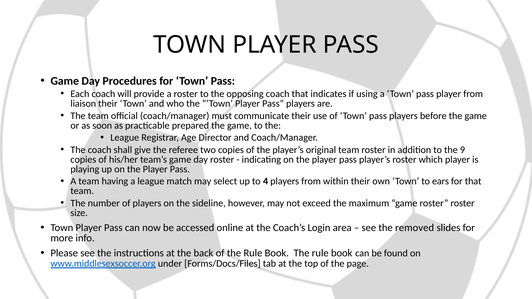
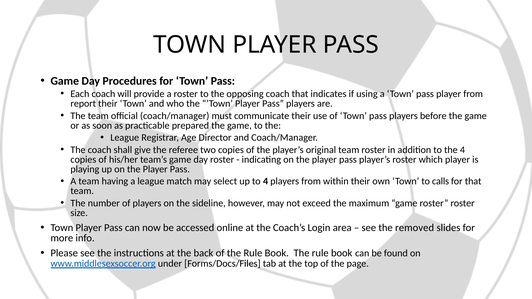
liaison: liaison -> report
the 9: 9 -> 4
ears: ears -> calls
